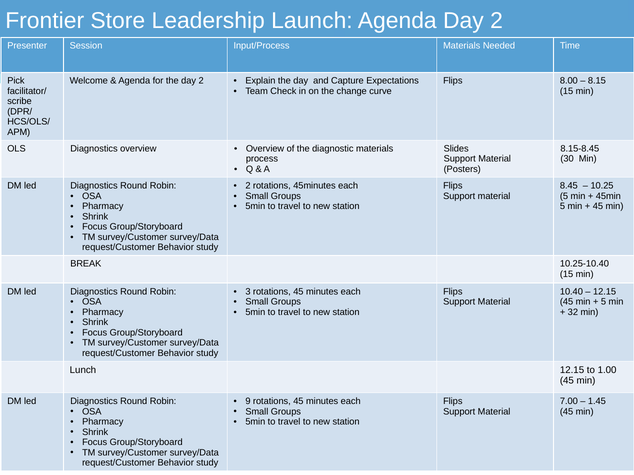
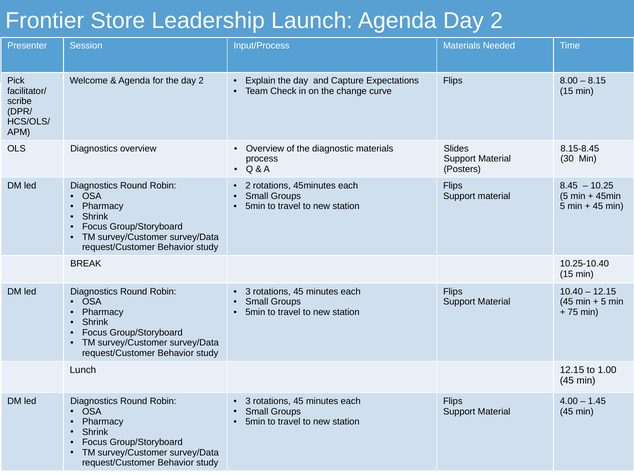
32: 32 -> 75
9 at (248, 402): 9 -> 3
7.00: 7.00 -> 4.00
